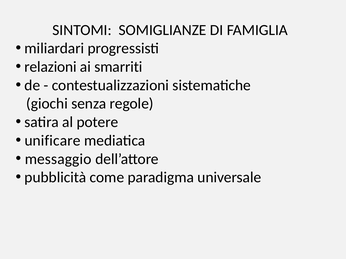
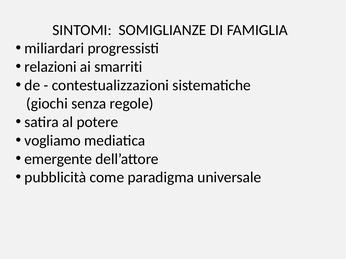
unificare: unificare -> vogliamo
messaggio: messaggio -> emergente
